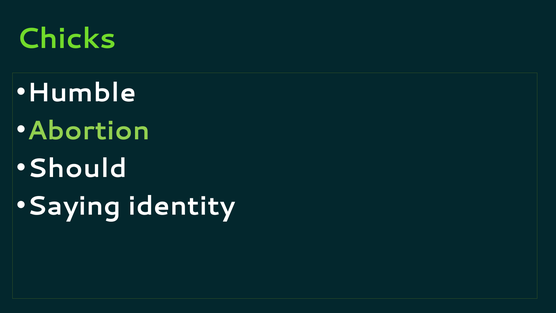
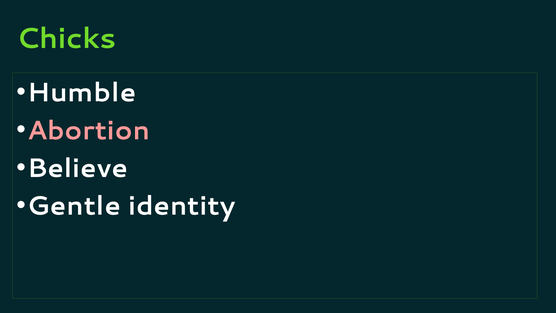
Abortion colour: light green -> pink
Should: Should -> Believe
Saying: Saying -> Gentle
